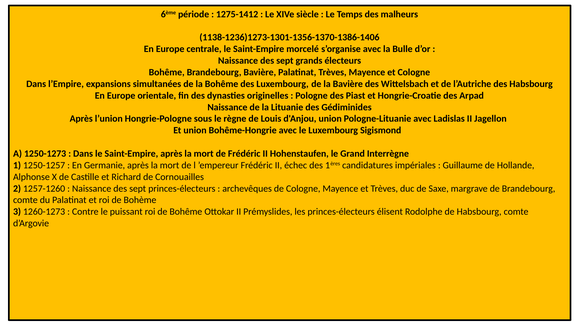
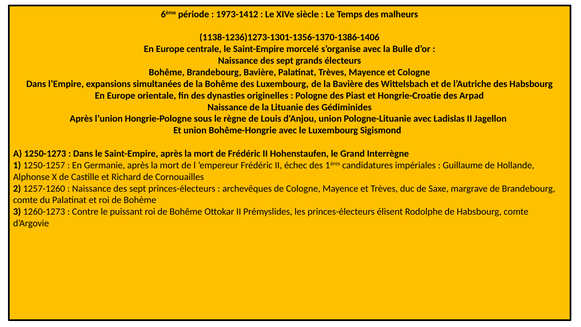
1275-1412: 1275-1412 -> 1973-1412
